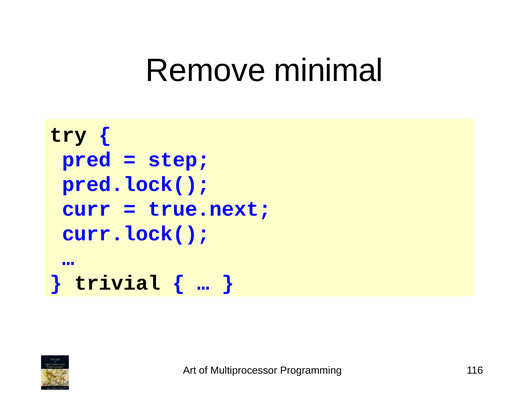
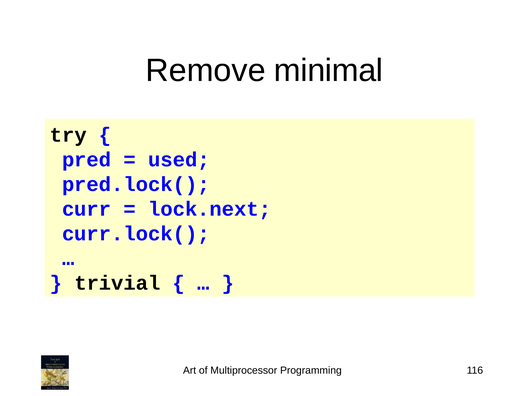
step: step -> used
true.next: true.next -> lock.next
